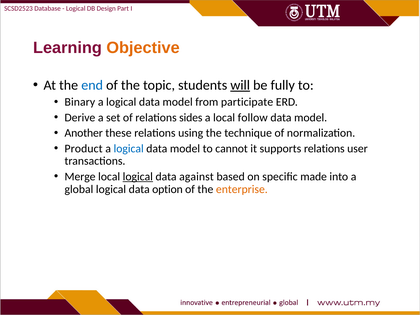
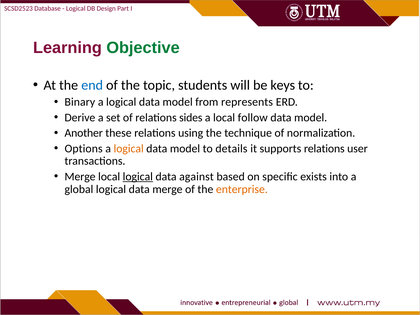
Objective colour: orange -> green
will underline: present -> none
fully: fully -> keys
participate: participate -> represents
Product: Product -> Options
logical at (129, 149) colour: blue -> orange
cannot: cannot -> details
made: made -> exists
data option: option -> merge
